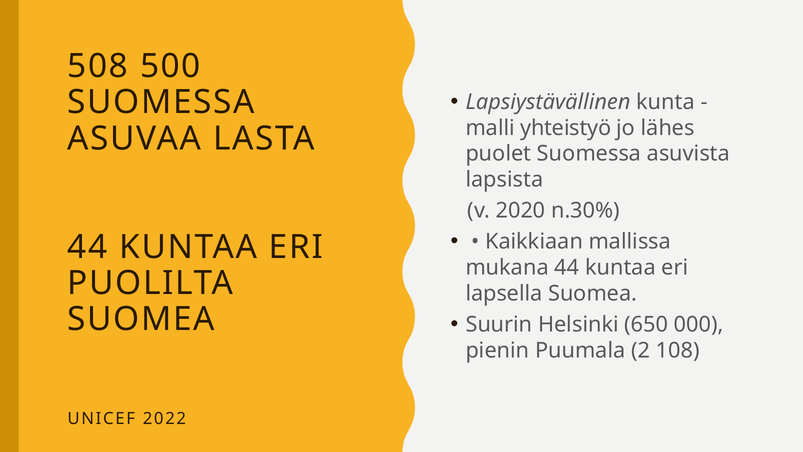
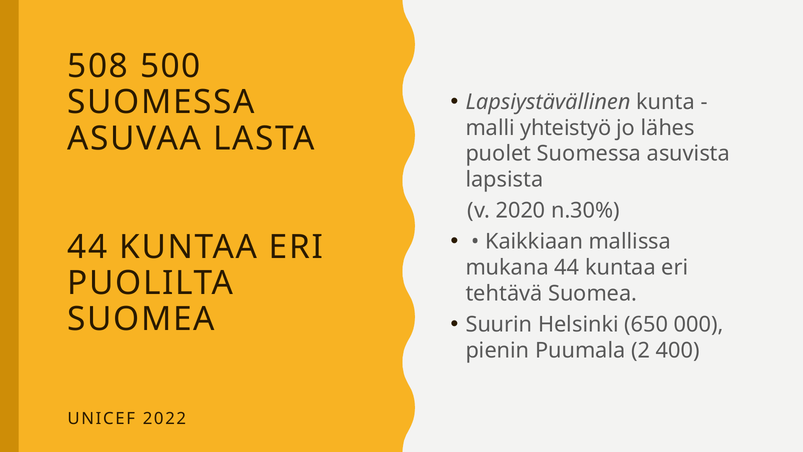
lapsella: lapsella -> tehtävä
108: 108 -> 400
